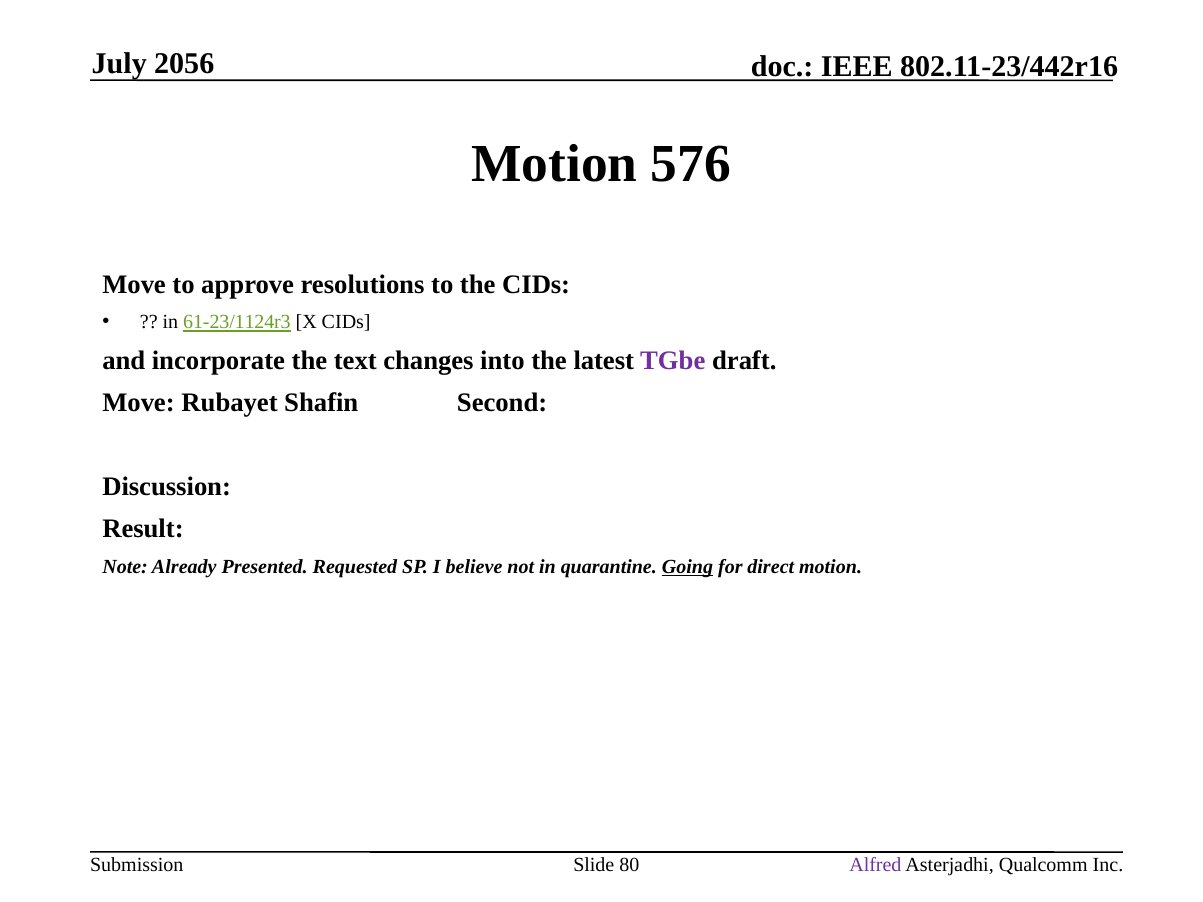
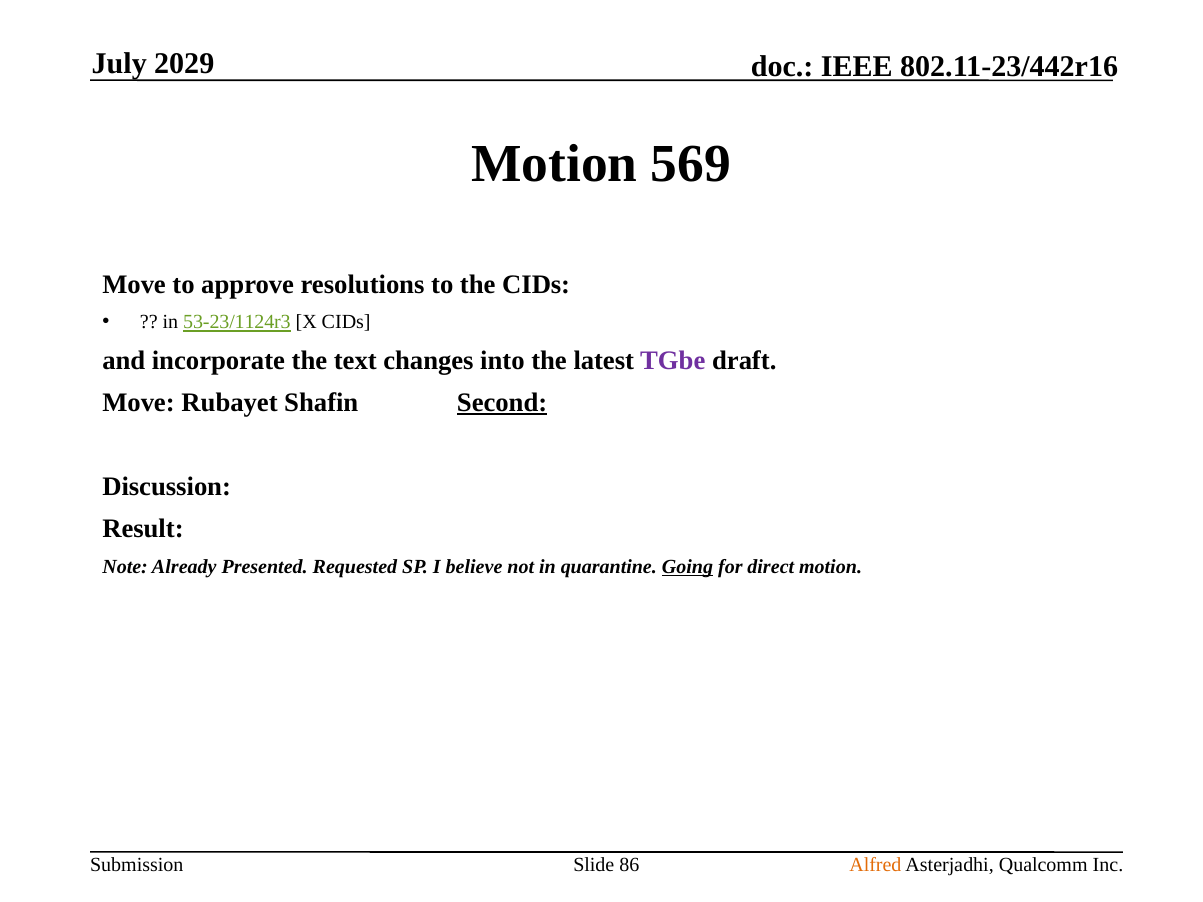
2056: 2056 -> 2029
576: 576 -> 569
61-23/1124r3: 61-23/1124r3 -> 53-23/1124r3
Second underline: none -> present
80: 80 -> 86
Alfred colour: purple -> orange
